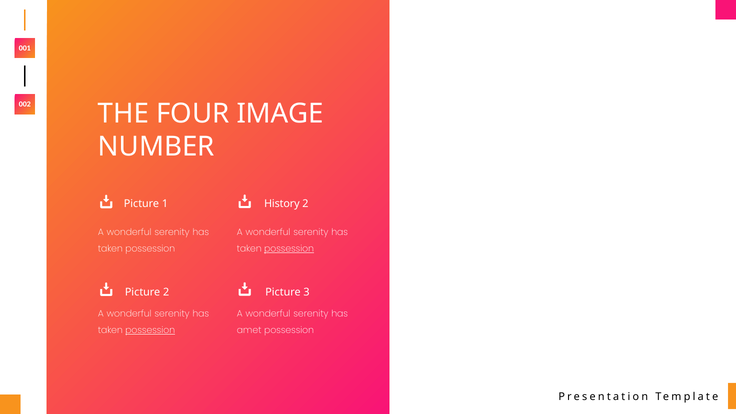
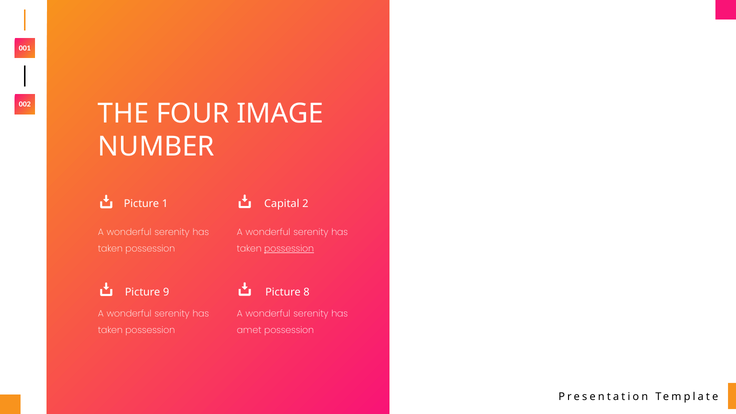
History: History -> Capital
Picture 2: 2 -> 9
3: 3 -> 8
possession at (150, 330) underline: present -> none
